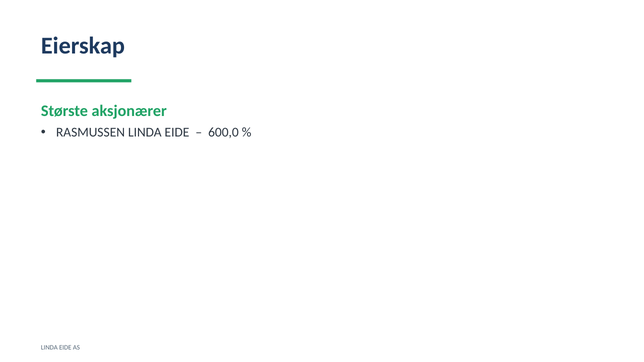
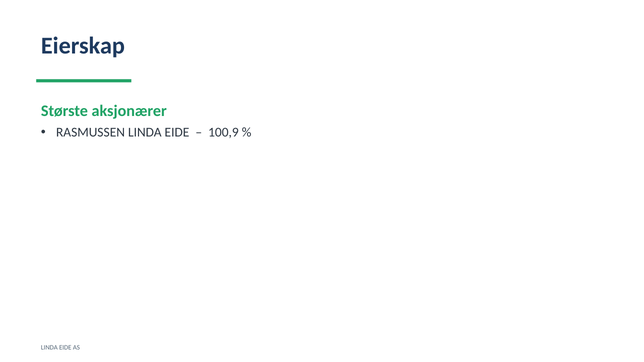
600,0: 600,0 -> 100,9
